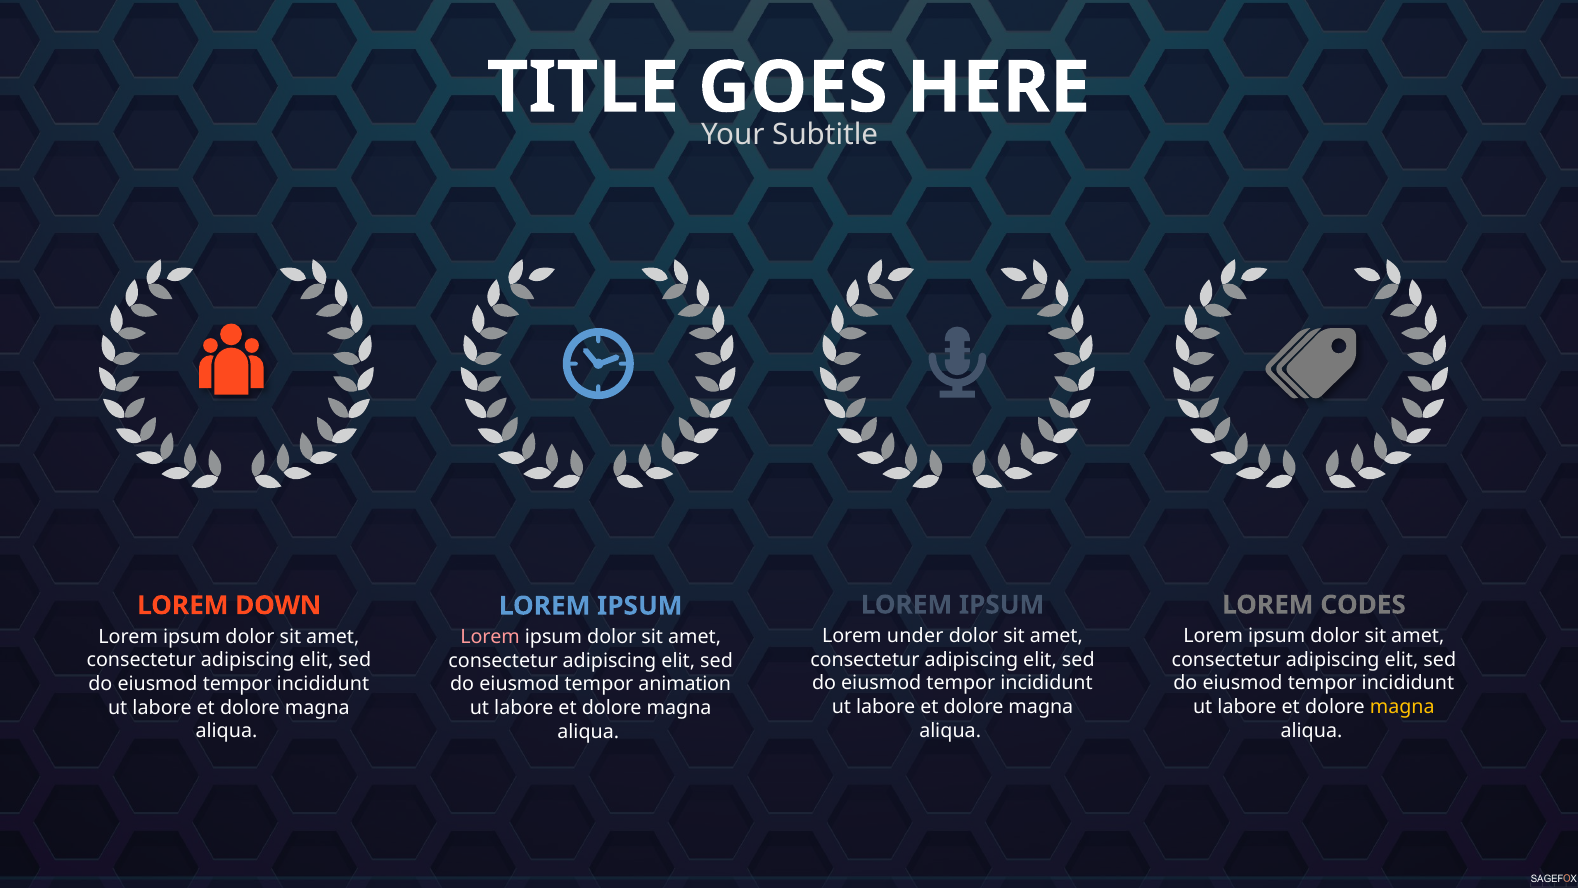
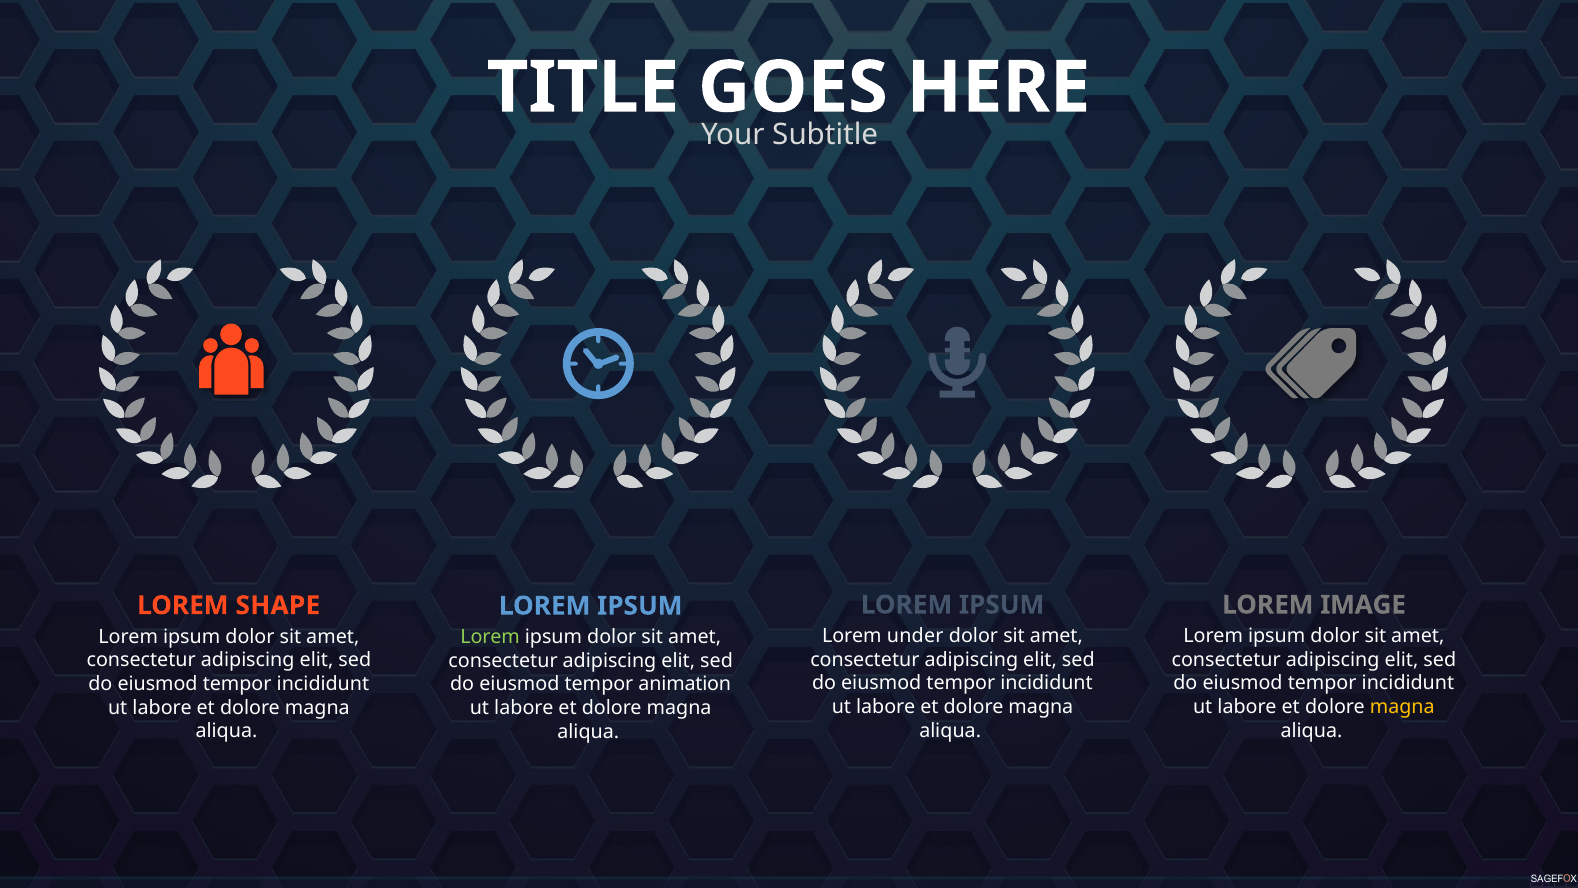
CODES: CODES -> IMAGE
DOWN: DOWN -> SHAPE
Lorem at (490, 637) colour: pink -> light green
